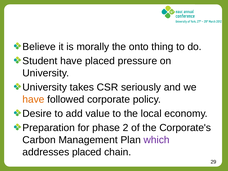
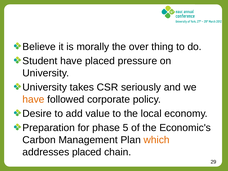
onto: onto -> over
2: 2 -> 5
Corporate's: Corporate's -> Economic's
which colour: purple -> orange
